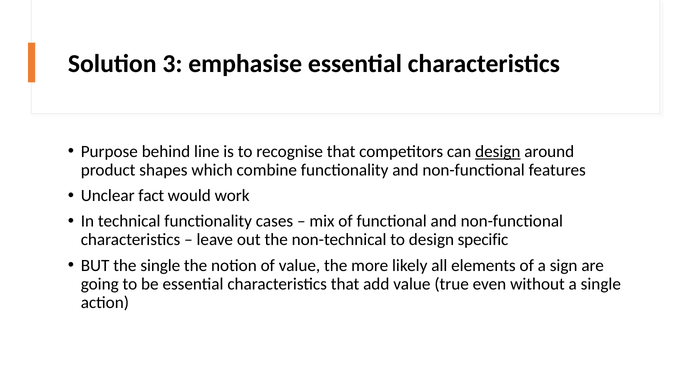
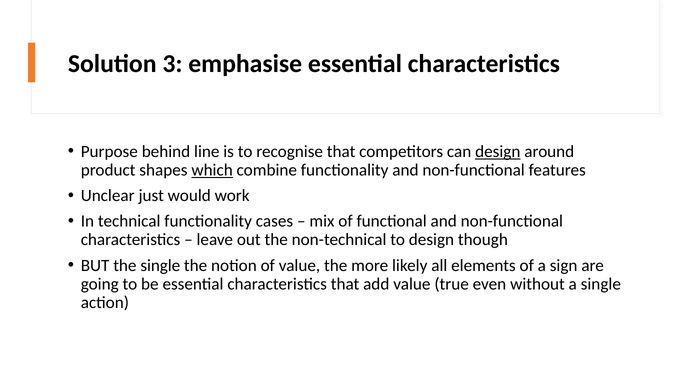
which underline: none -> present
fact: fact -> just
specific: specific -> though
